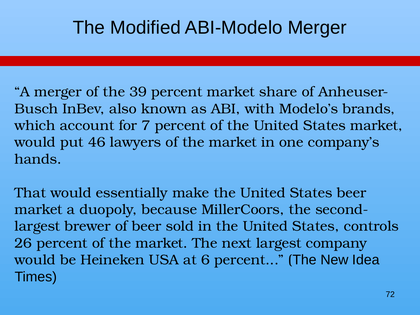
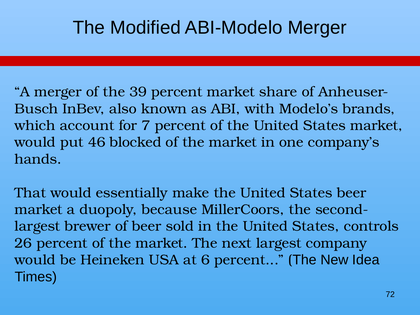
lawyers: lawyers -> blocked
